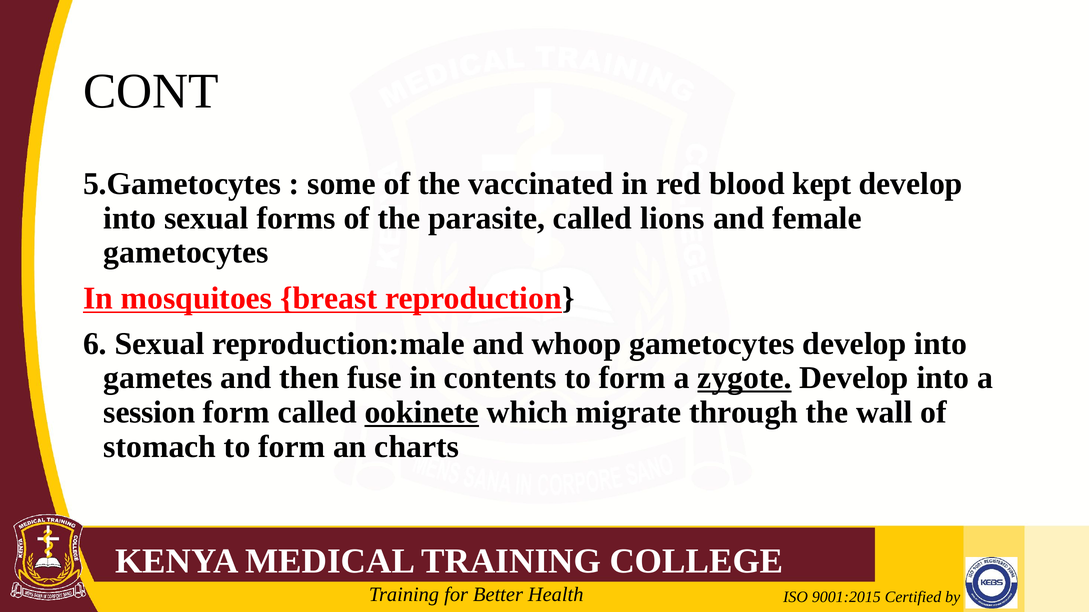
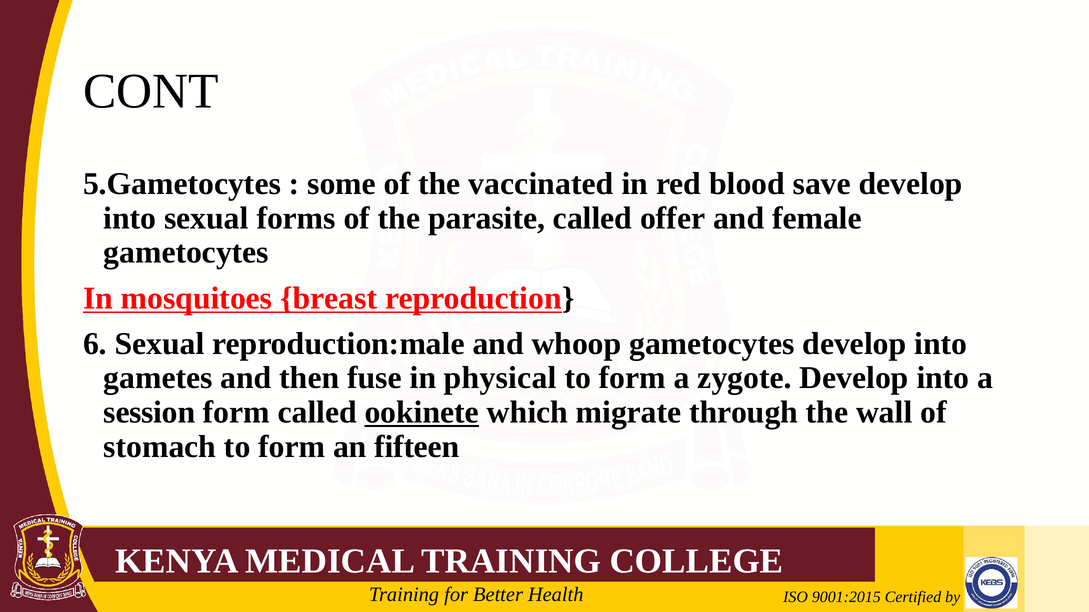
kept: kept -> save
lions: lions -> offer
contents: contents -> physical
zygote underline: present -> none
charts: charts -> fifteen
